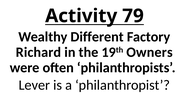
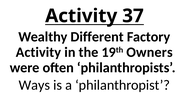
79: 79 -> 37
Richard at (38, 52): Richard -> Activity
Lever: Lever -> Ways
